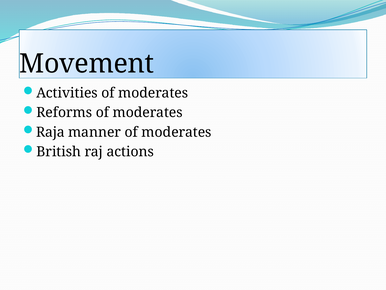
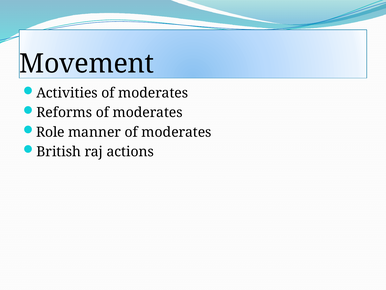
Raja: Raja -> Role
